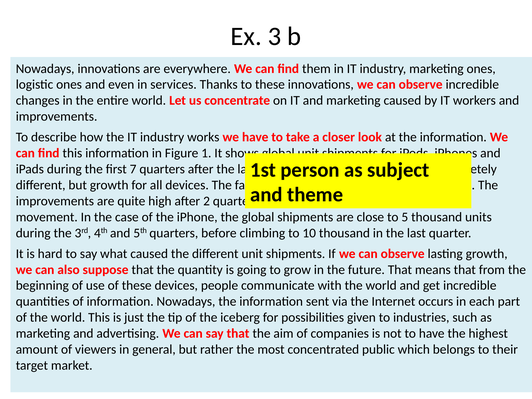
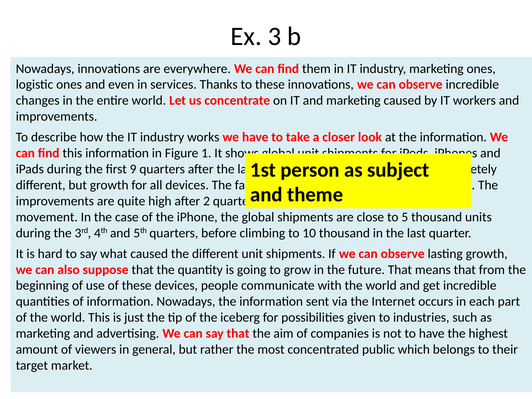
7: 7 -> 9
